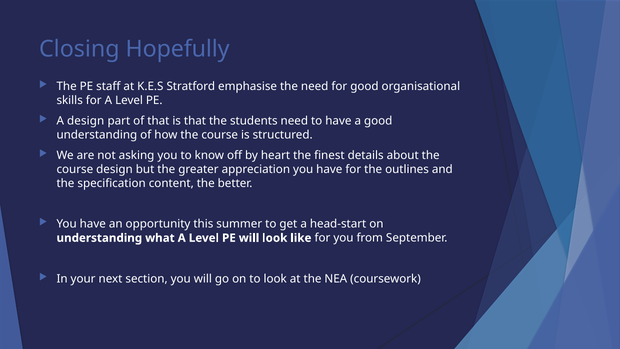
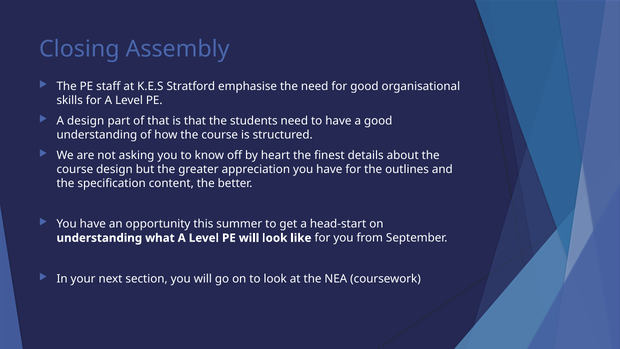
Hopefully: Hopefully -> Assembly
